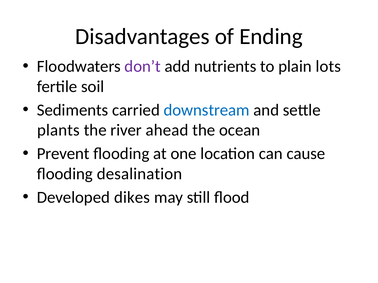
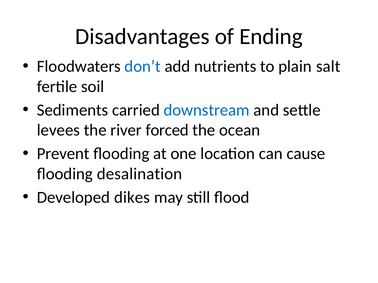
don’t colour: purple -> blue
lots: lots -> salt
plants: plants -> levees
ahead: ahead -> forced
